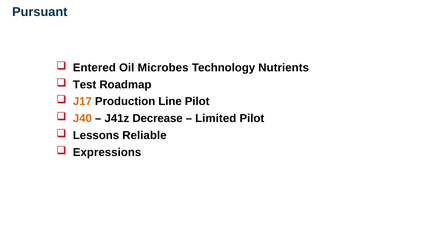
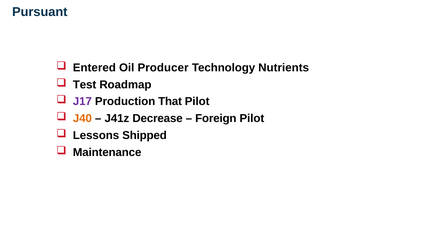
Microbes: Microbes -> Producer
J17 colour: orange -> purple
Line: Line -> That
Limited: Limited -> Foreign
Reliable: Reliable -> Shipped
Expressions: Expressions -> Maintenance
